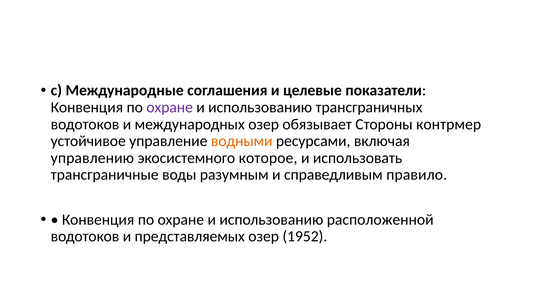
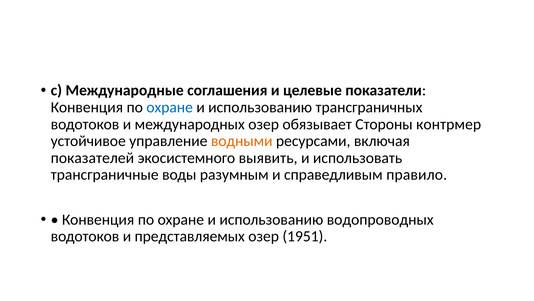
охране at (170, 107) colour: purple -> blue
управлению: управлению -> показателей
которое: которое -> выявить
расположенной: расположенной -> водопроводных
1952: 1952 -> 1951
